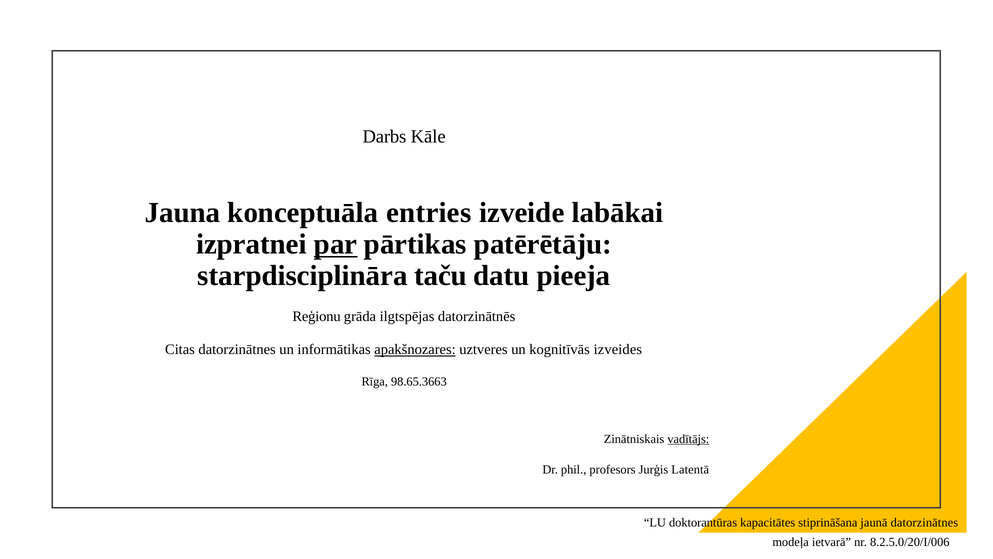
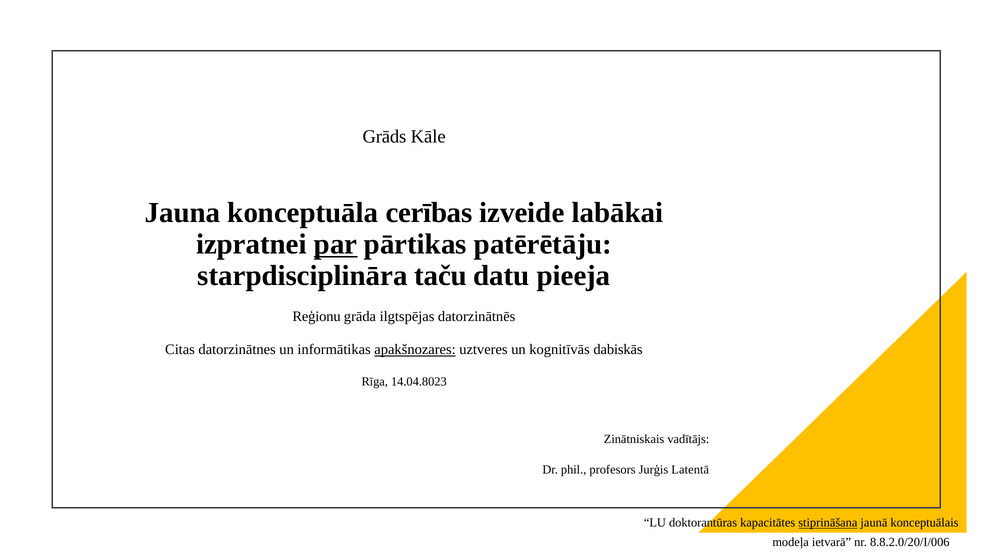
Darbs: Darbs -> Grāds
entries: entries -> cerības
izveides: izveides -> dabiskās
98.65.3663: 98.65.3663 -> 14.04.8023
vadītājs underline: present -> none
stiprināšana underline: none -> present
jaunā datorzinātnes: datorzinātnes -> konceptuālais
8.2.5.0/20/I/006: 8.2.5.0/20/I/006 -> 8.8.2.0/20/I/006
